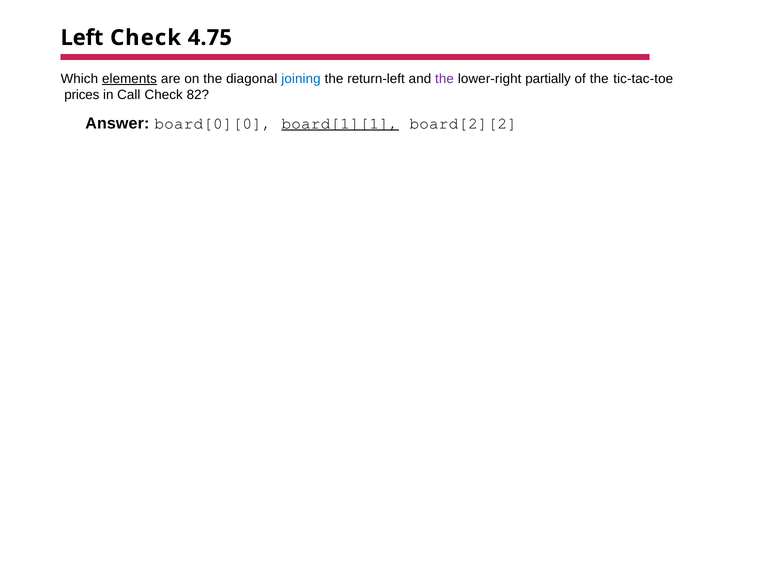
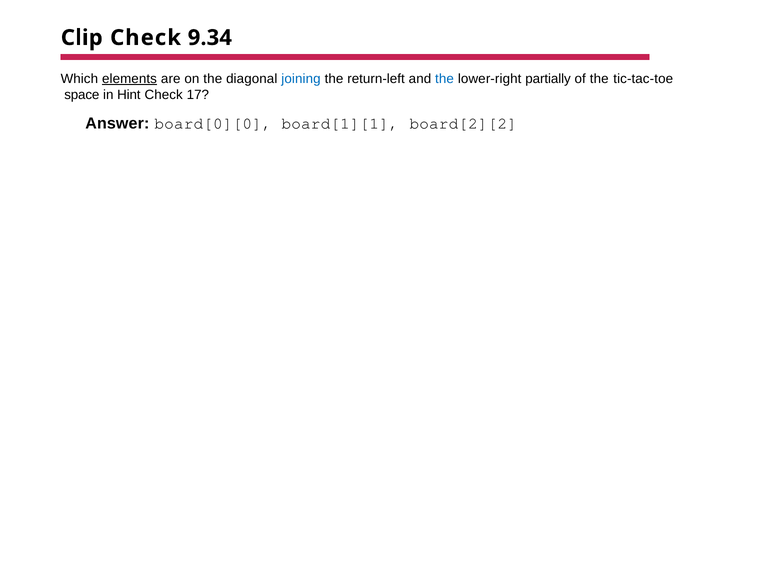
Left: Left -> Clip
4.75: 4.75 -> 9.34
the at (445, 79) colour: purple -> blue
prices: prices -> space
Call: Call -> Hint
82: 82 -> 17
board[1][1 underline: present -> none
